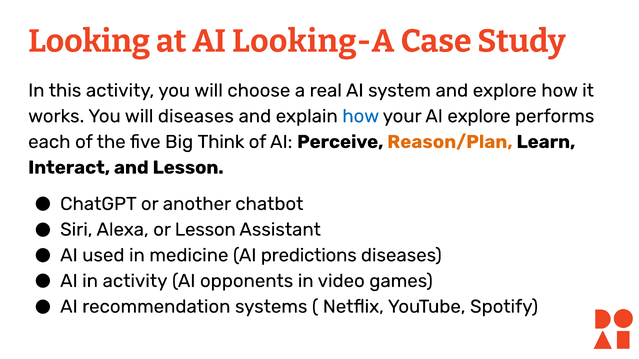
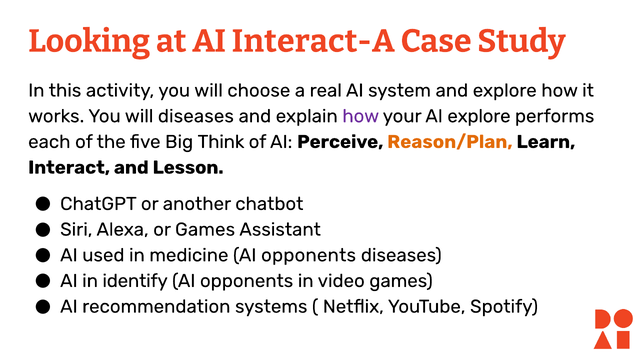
Looking-A: Looking-A -> Interact-A
how at (361, 116) colour: blue -> purple
or Lesson: Lesson -> Games
medicine AI predictions: predictions -> opponents
in activity: activity -> identify
